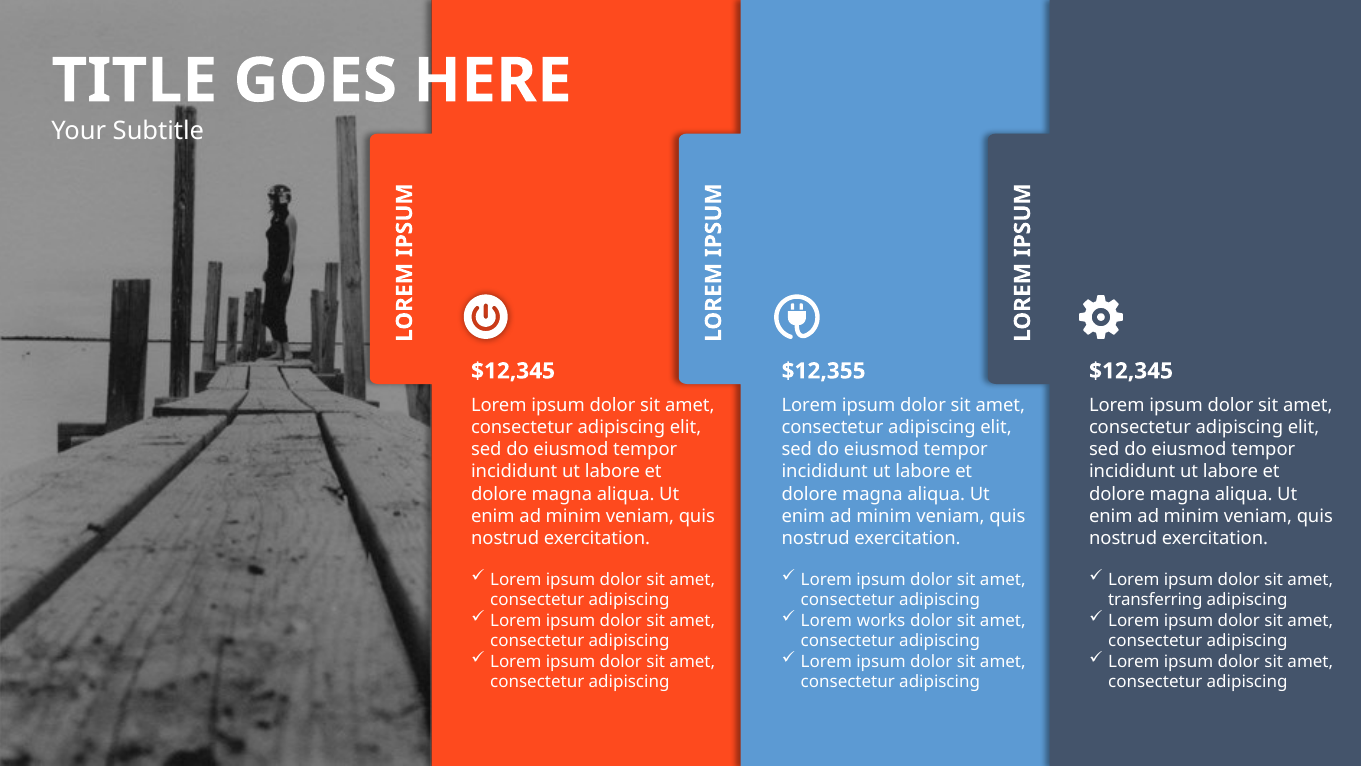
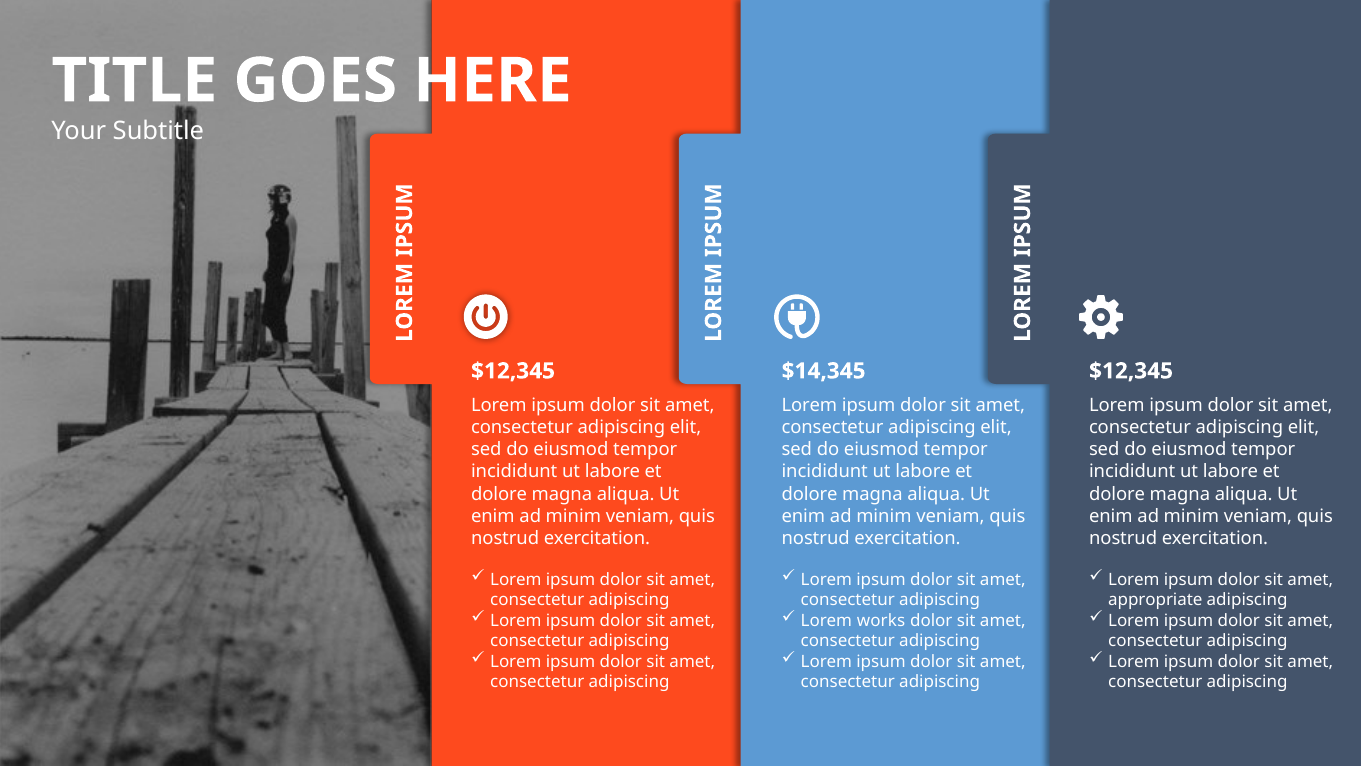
$12,355: $12,355 -> $14,345
transferring: transferring -> appropriate
